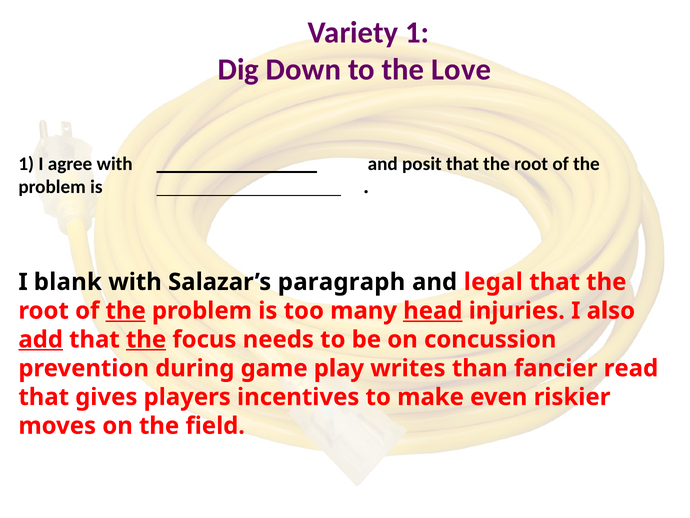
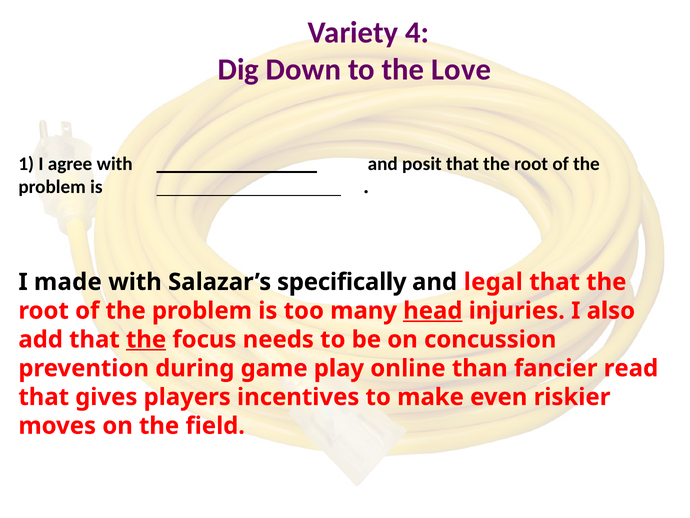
Variety 1: 1 -> 4
blank: blank -> made
paragraph: paragraph -> specifically
the at (126, 310) underline: present -> none
add underline: present -> none
writes: writes -> online
